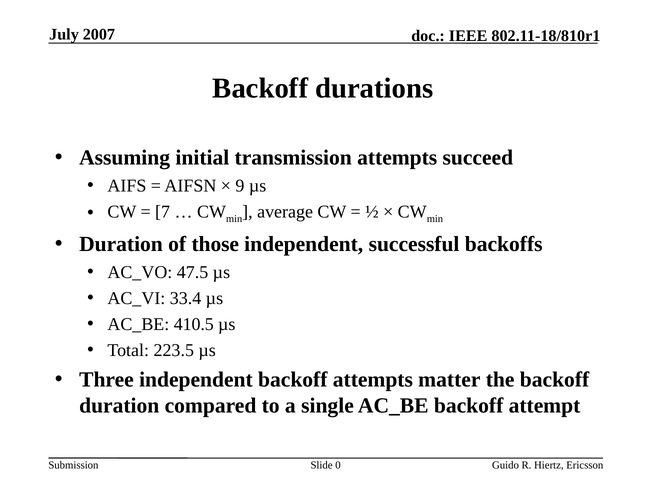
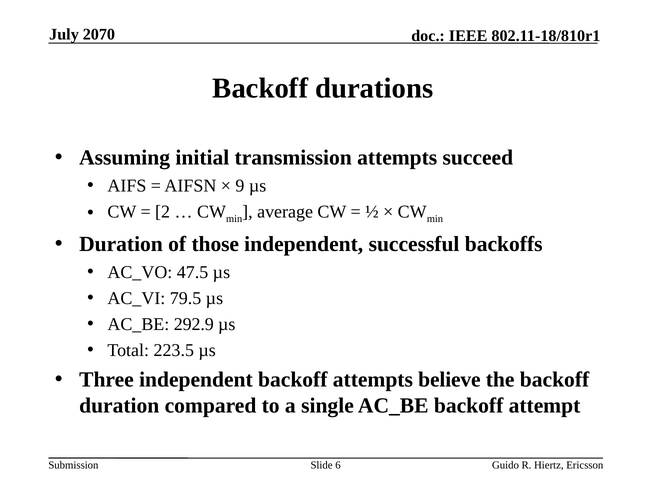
2007: 2007 -> 2070
7: 7 -> 2
33.4: 33.4 -> 79.5
410.5: 410.5 -> 292.9
matter: matter -> believe
0: 0 -> 6
